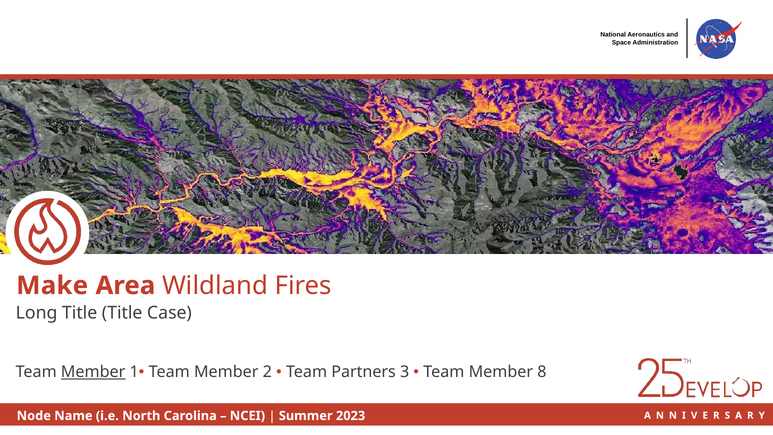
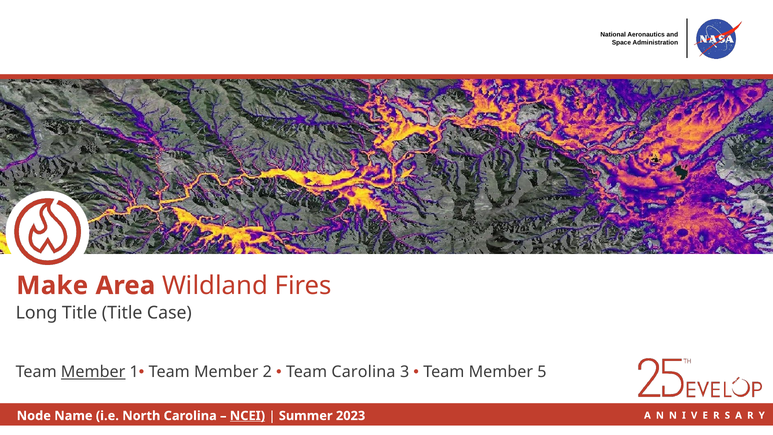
Team Partners: Partners -> Carolina
8: 8 -> 5
NCEI underline: none -> present
